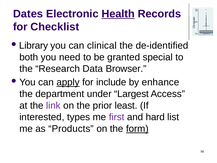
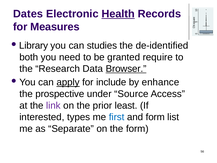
Checklist: Checklist -> Measures
clinical: clinical -> studies
special: special -> require
Browser underline: none -> present
department: department -> prospective
Largest: Largest -> Source
first colour: purple -> blue
and hard: hard -> form
Products: Products -> Separate
form at (137, 128) underline: present -> none
